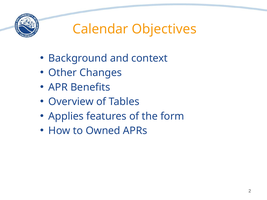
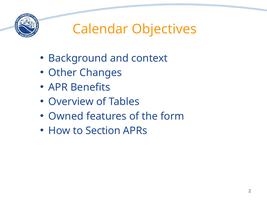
Applies: Applies -> Owned
Owned: Owned -> Section
